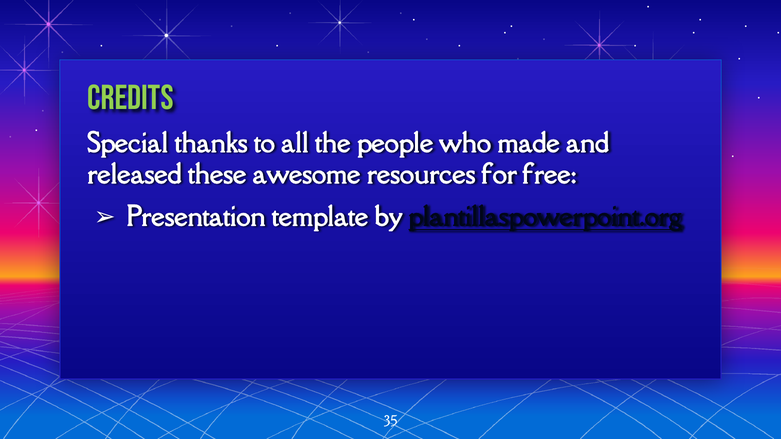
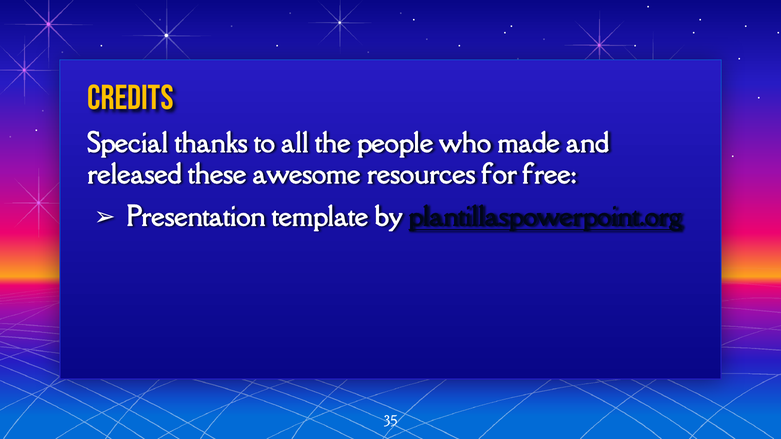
Credits colour: light green -> yellow
